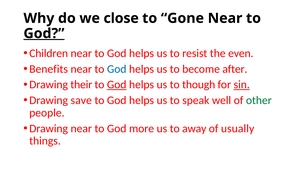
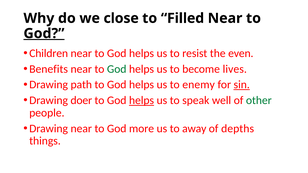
Gone: Gone -> Filled
God at (117, 69) colour: blue -> green
after: after -> lives
their: their -> path
God at (117, 85) underline: present -> none
though: though -> enemy
save: save -> doer
helps at (142, 101) underline: none -> present
usually: usually -> depths
